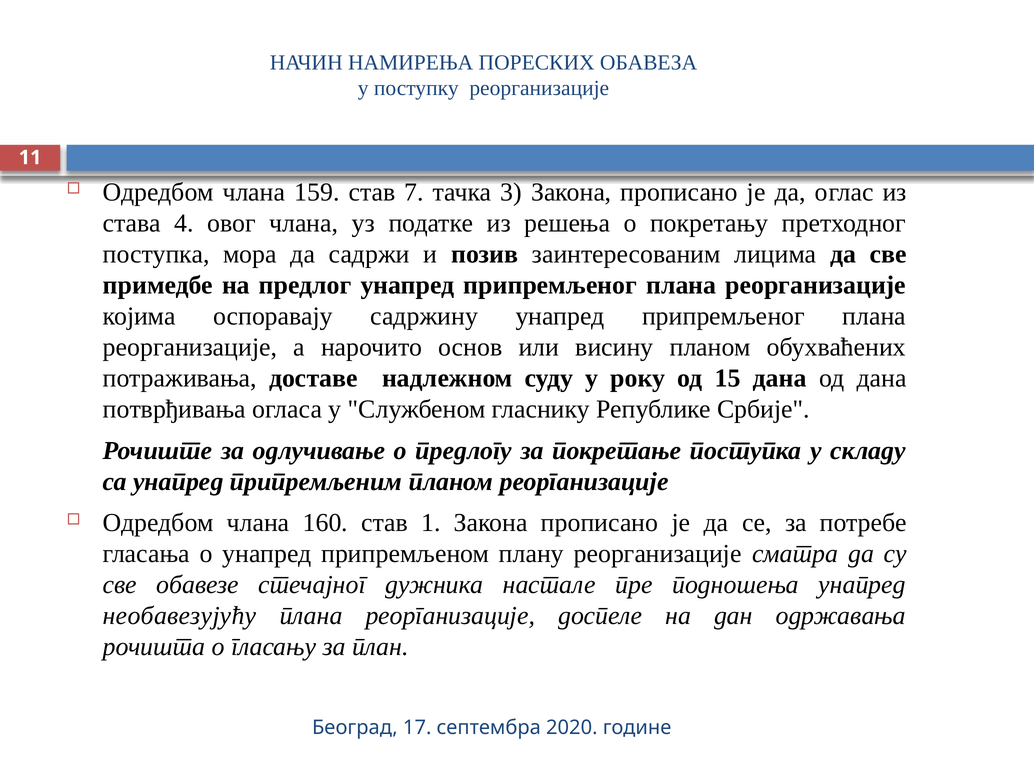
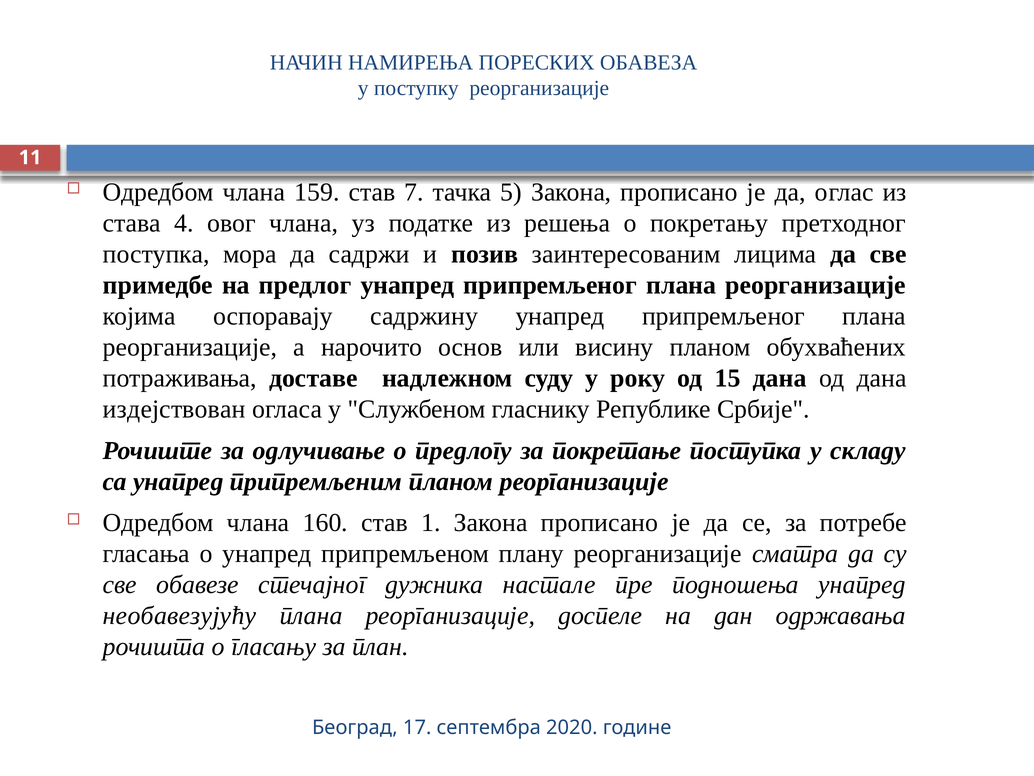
3: 3 -> 5
потврђивања: потврђивања -> издејствован
